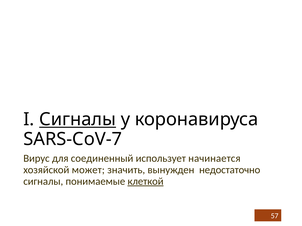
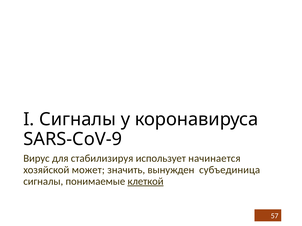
Сигналы at (78, 120) underline: present -> none
SARS-CoV-7: SARS-CoV-7 -> SARS-CoV-9
соединенный: соединенный -> стабилизируя
недостаточно: недостаточно -> субъединица
